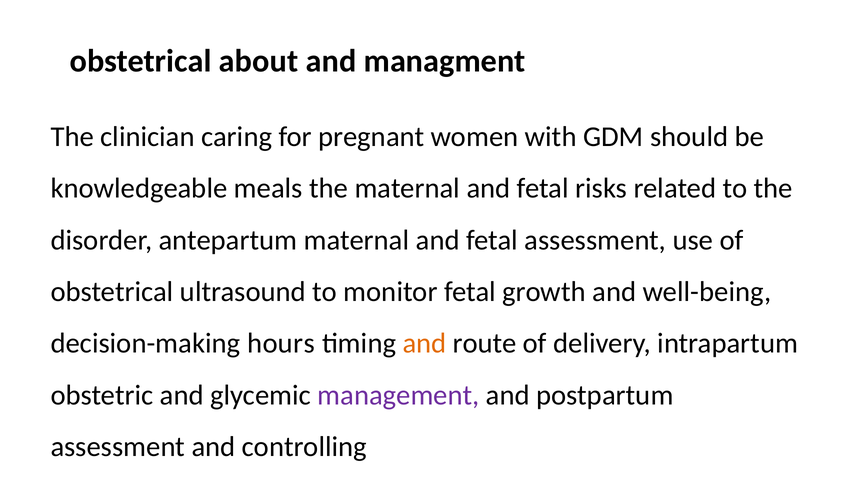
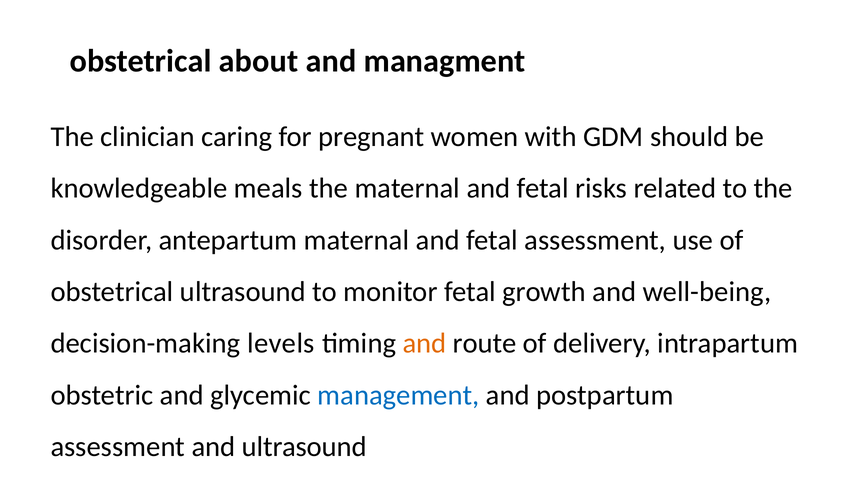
hours: hours -> levels
management colour: purple -> blue
and controlling: controlling -> ultrasound
